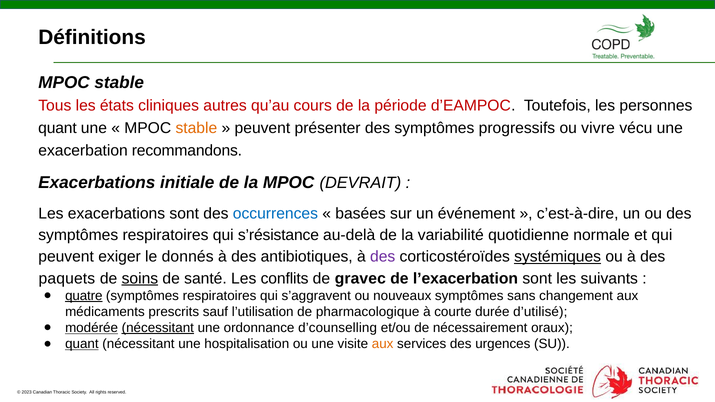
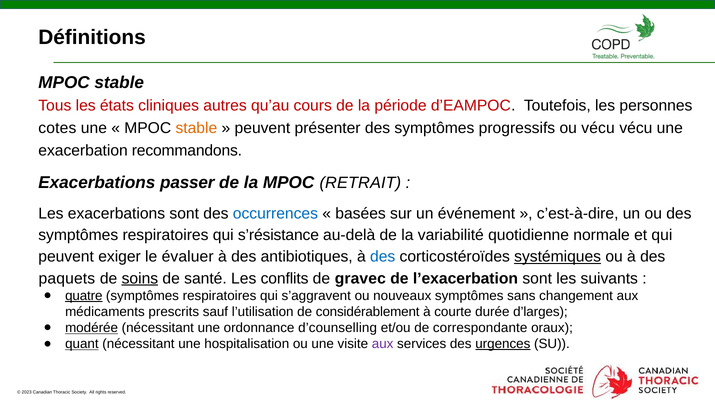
quant at (57, 128): quant -> cotes
ou vivre: vivre -> vécu
initiale: initiale -> passer
DEVRAIT: DEVRAIT -> RETRAIT
donnés: donnés -> évaluer
des at (383, 257) colour: purple -> blue
pharmacologique: pharmacologique -> considérablement
d’utilisé: d’utilisé -> d’larges
nécessitant at (158, 328) underline: present -> none
nécessairement: nécessairement -> correspondante
aux at (383, 344) colour: orange -> purple
urgences underline: none -> present
